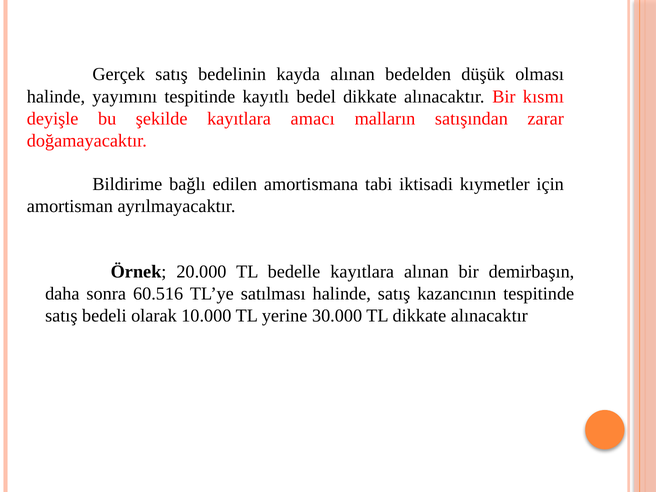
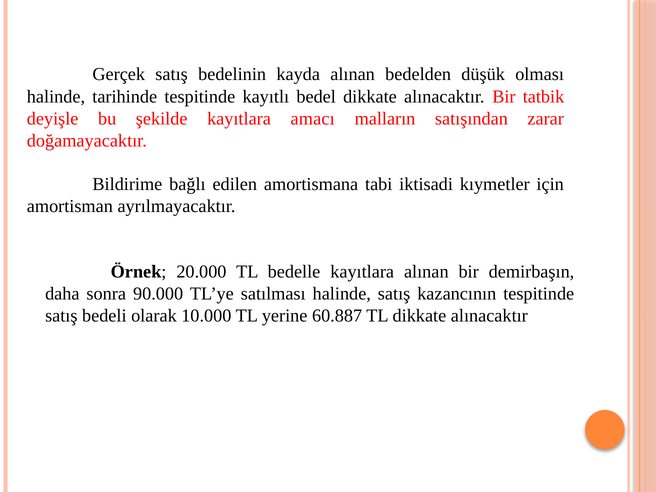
yayımını: yayımını -> tarihinde
kısmı: kısmı -> tatbik
60.516: 60.516 -> 90.000
30.000: 30.000 -> 60.887
